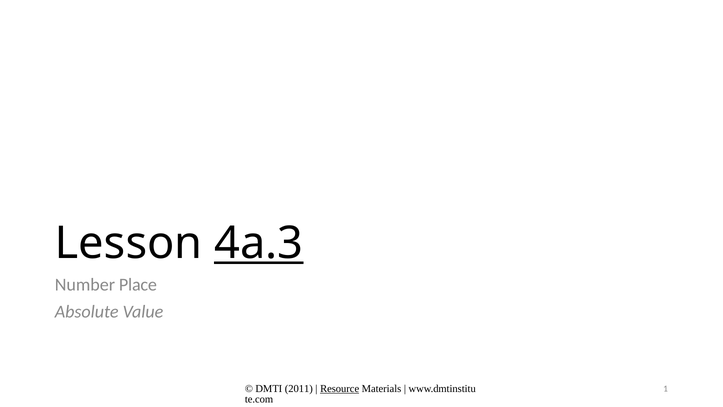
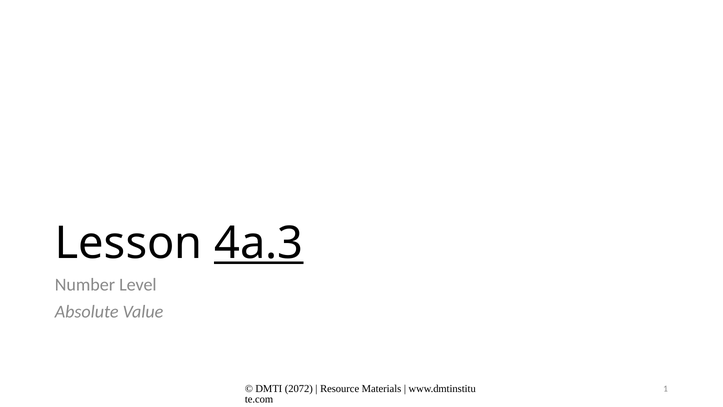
Place: Place -> Level
2011: 2011 -> 2072
Resource underline: present -> none
